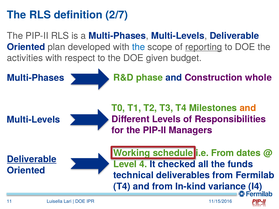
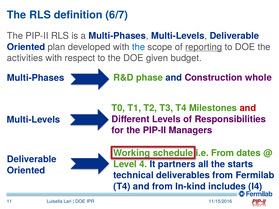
2/7: 2/7 -> 6/7
and at (248, 108) colour: orange -> red
Deliverable at (32, 159) underline: present -> none
checked: checked -> partners
funds: funds -> starts
variance: variance -> includes
